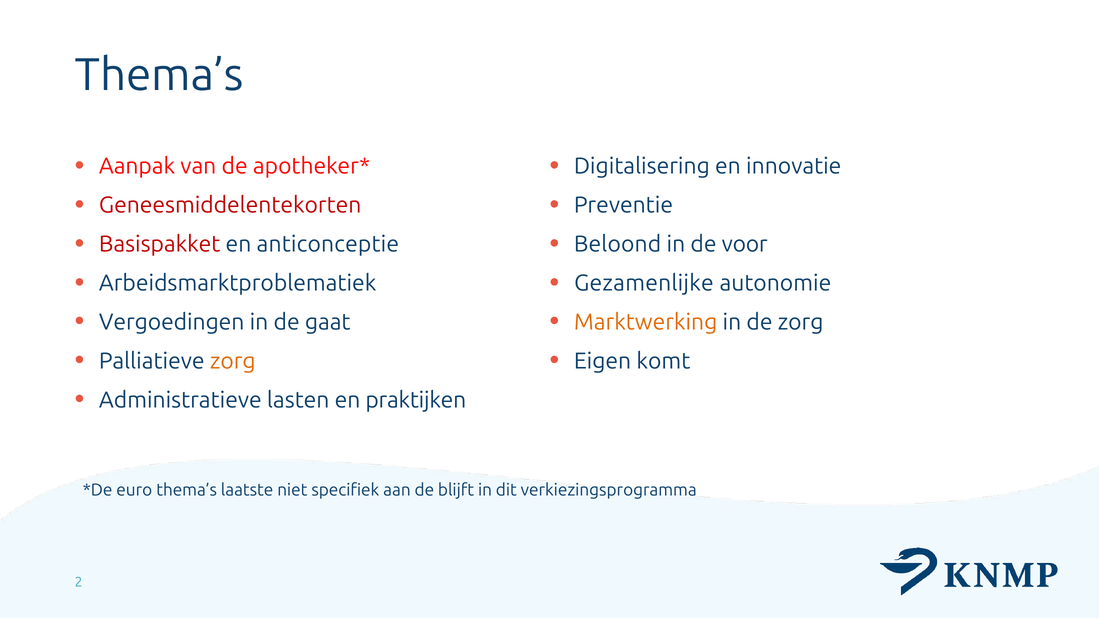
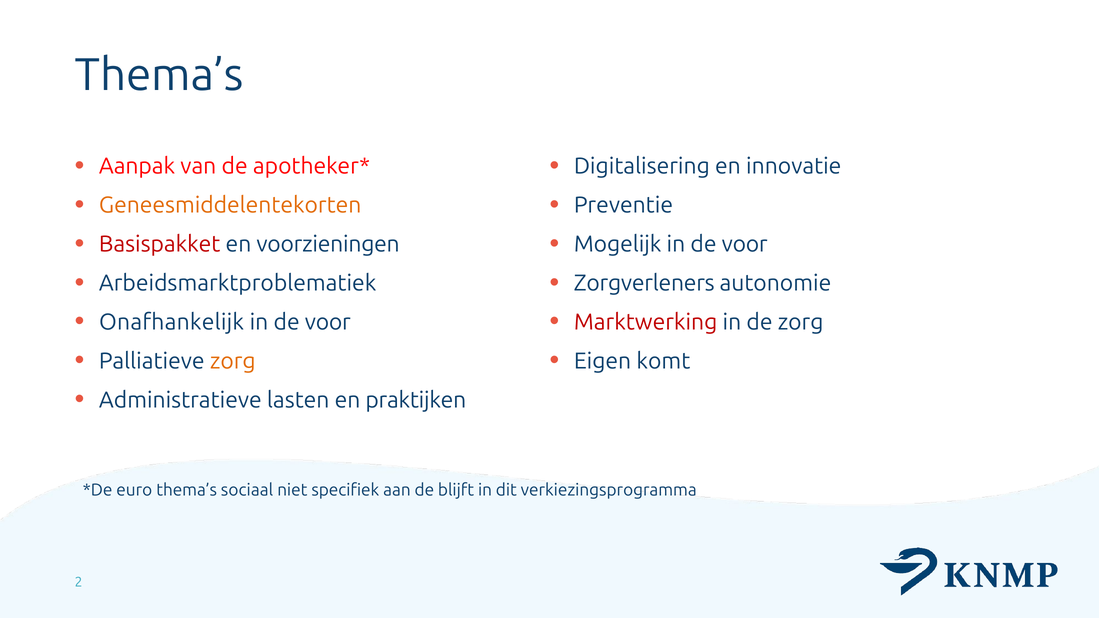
Geneesmiddelentekorten colour: red -> orange
anticonceptie: anticonceptie -> voorzieningen
Beloond: Beloond -> Mogelijk
Gezamenlijke: Gezamenlijke -> Zorgverleners
Vergoedingen: Vergoedingen -> Onafhankelijk
gaat at (328, 322): gaat -> voor
Marktwerking colour: orange -> red
laatste: laatste -> sociaal
